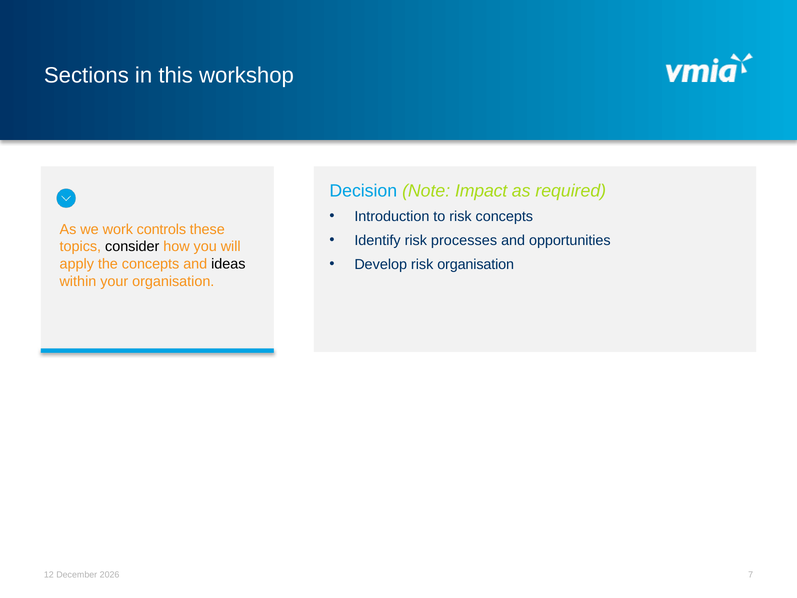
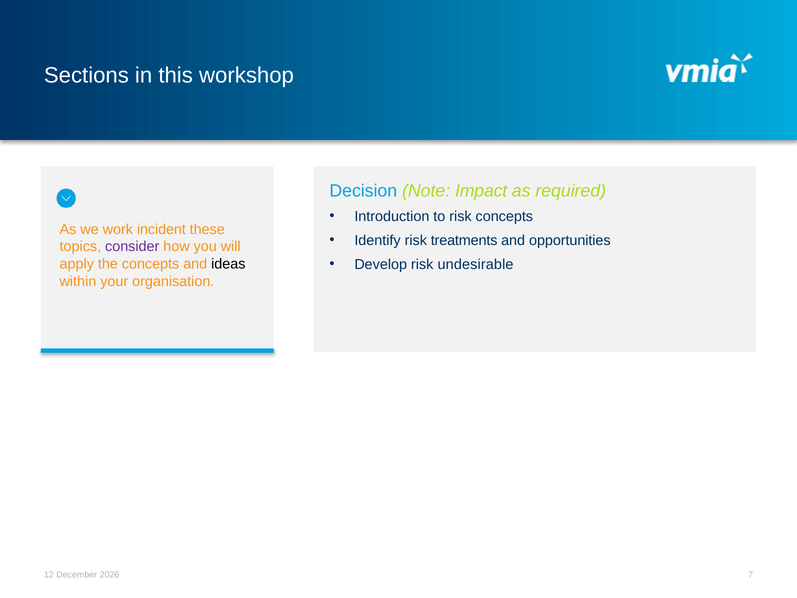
controls: controls -> incident
processes: processes -> treatments
consider colour: black -> purple
risk organisation: organisation -> undesirable
